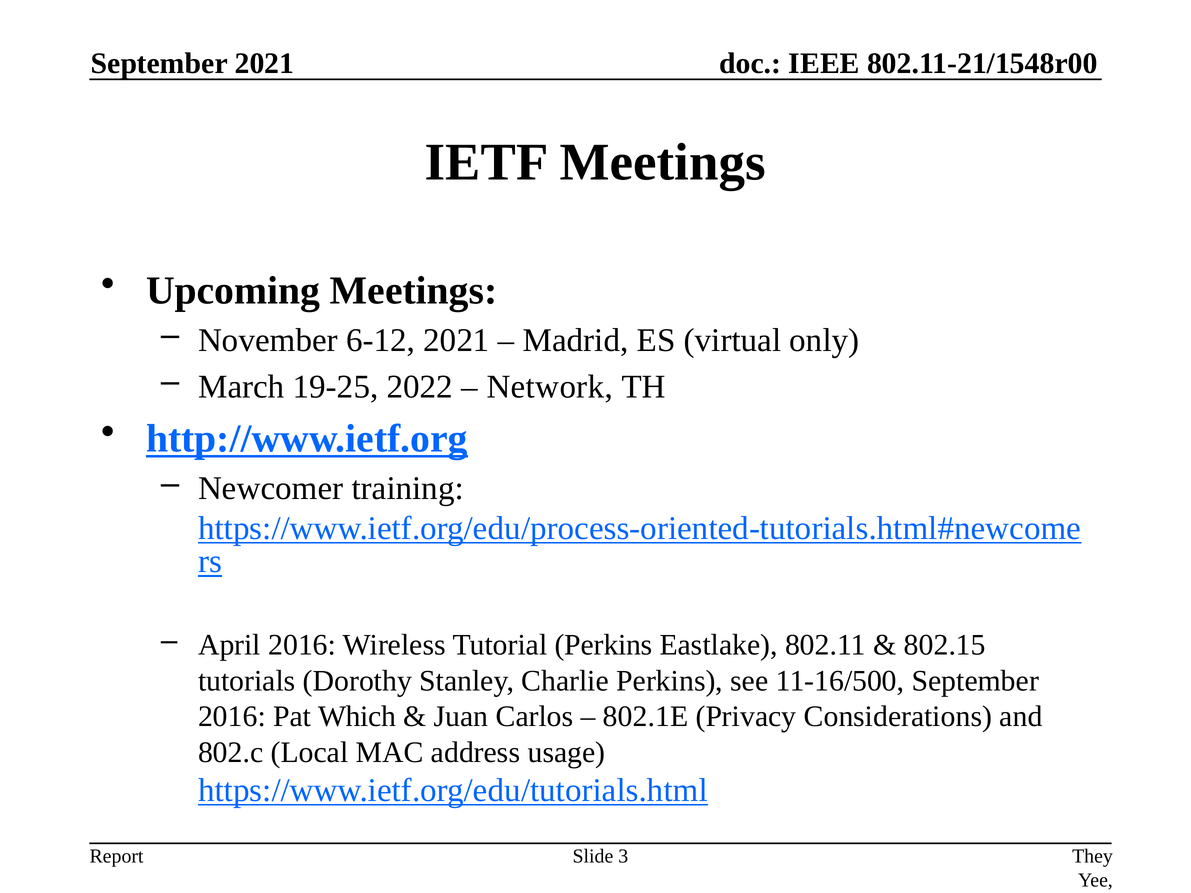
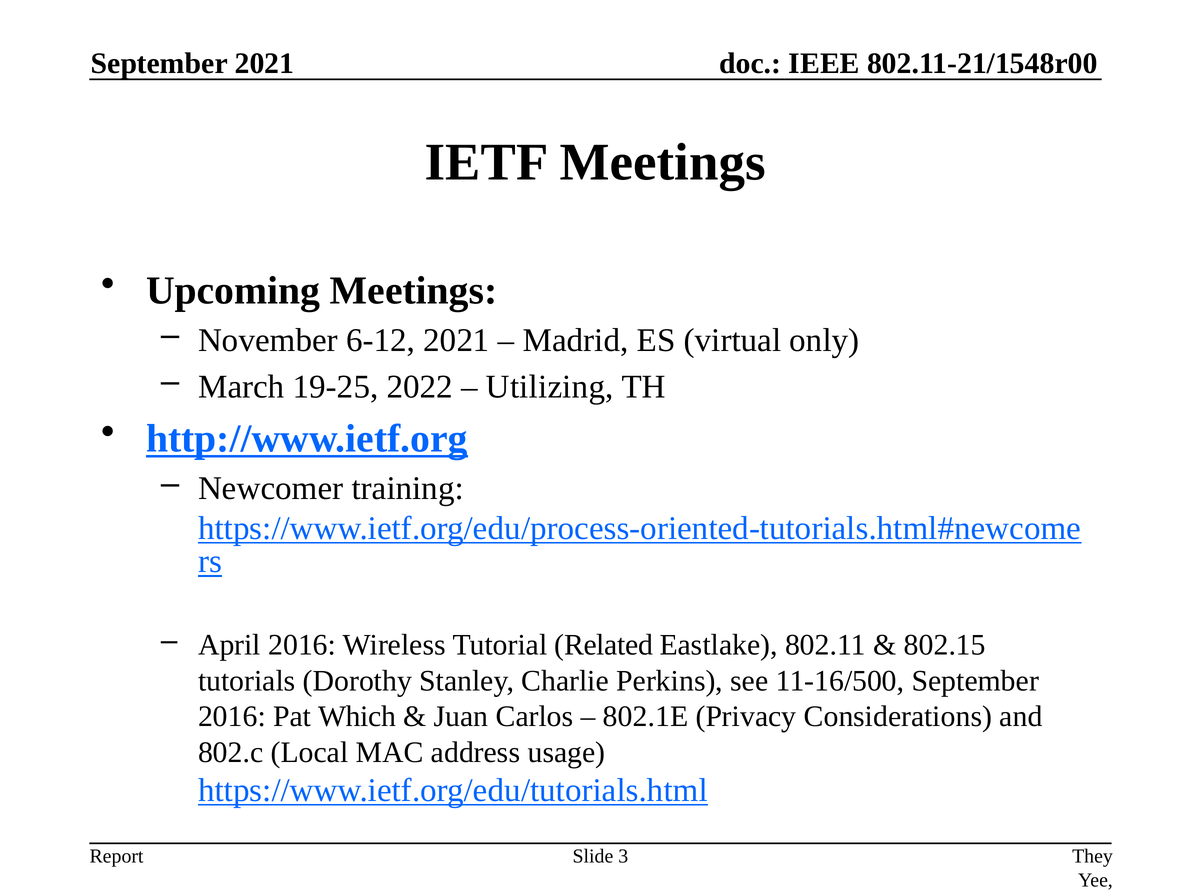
Network: Network -> Utilizing
Tutorial Perkins: Perkins -> Related
